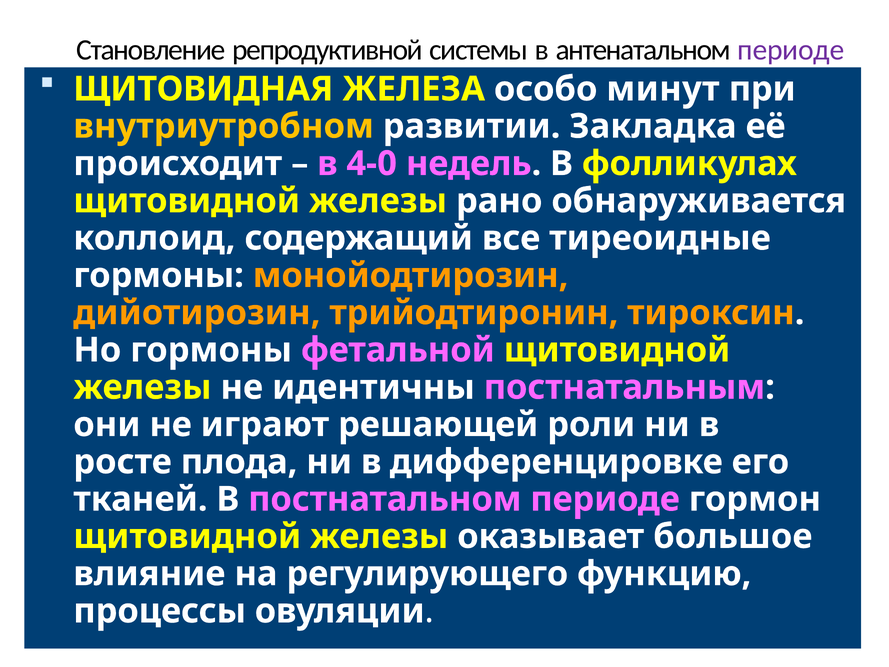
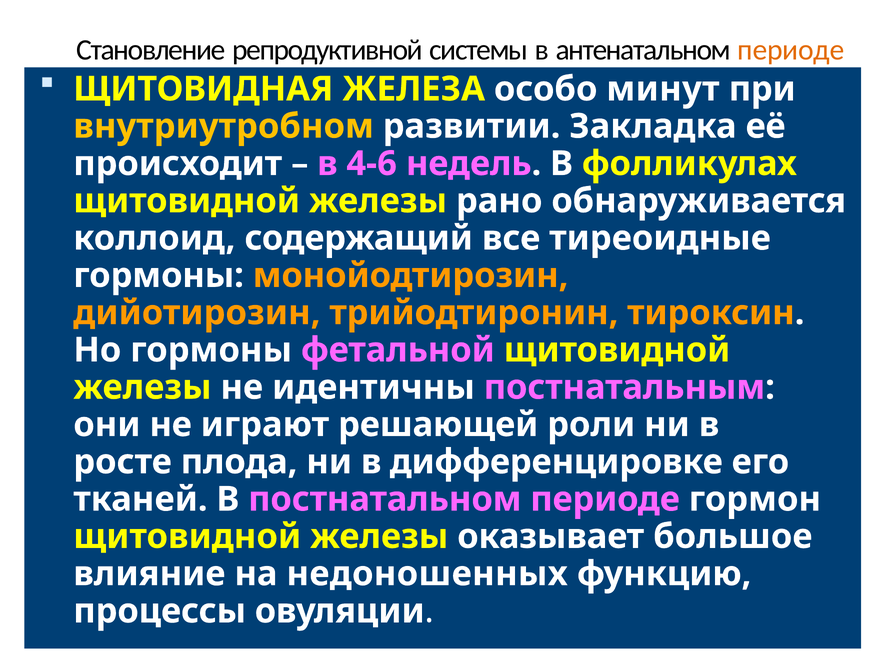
периоде at (791, 50) colour: purple -> orange
4-0: 4-0 -> 4-6
регулирующего: регулирующего -> недоношенных
